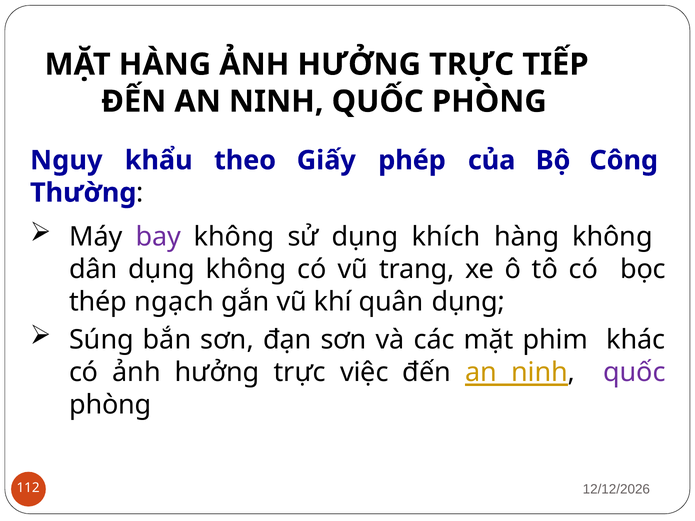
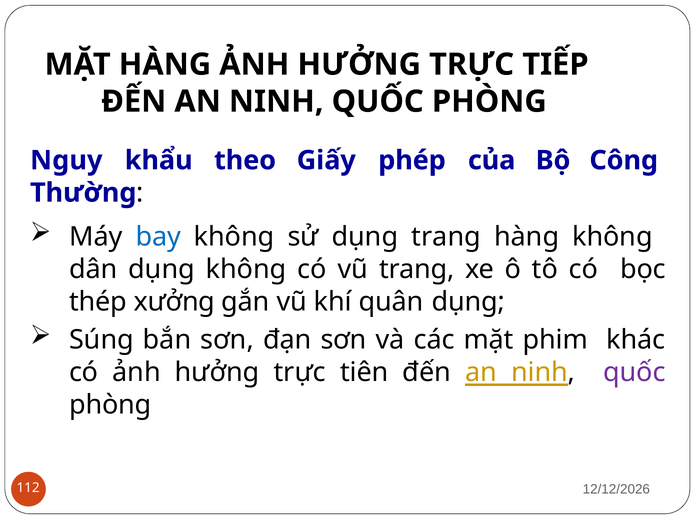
bay colour: purple -> blue
khích at (446, 237): khích -> trang
ngạch: ngạch -> xưởng
việc: việc -> tiên
